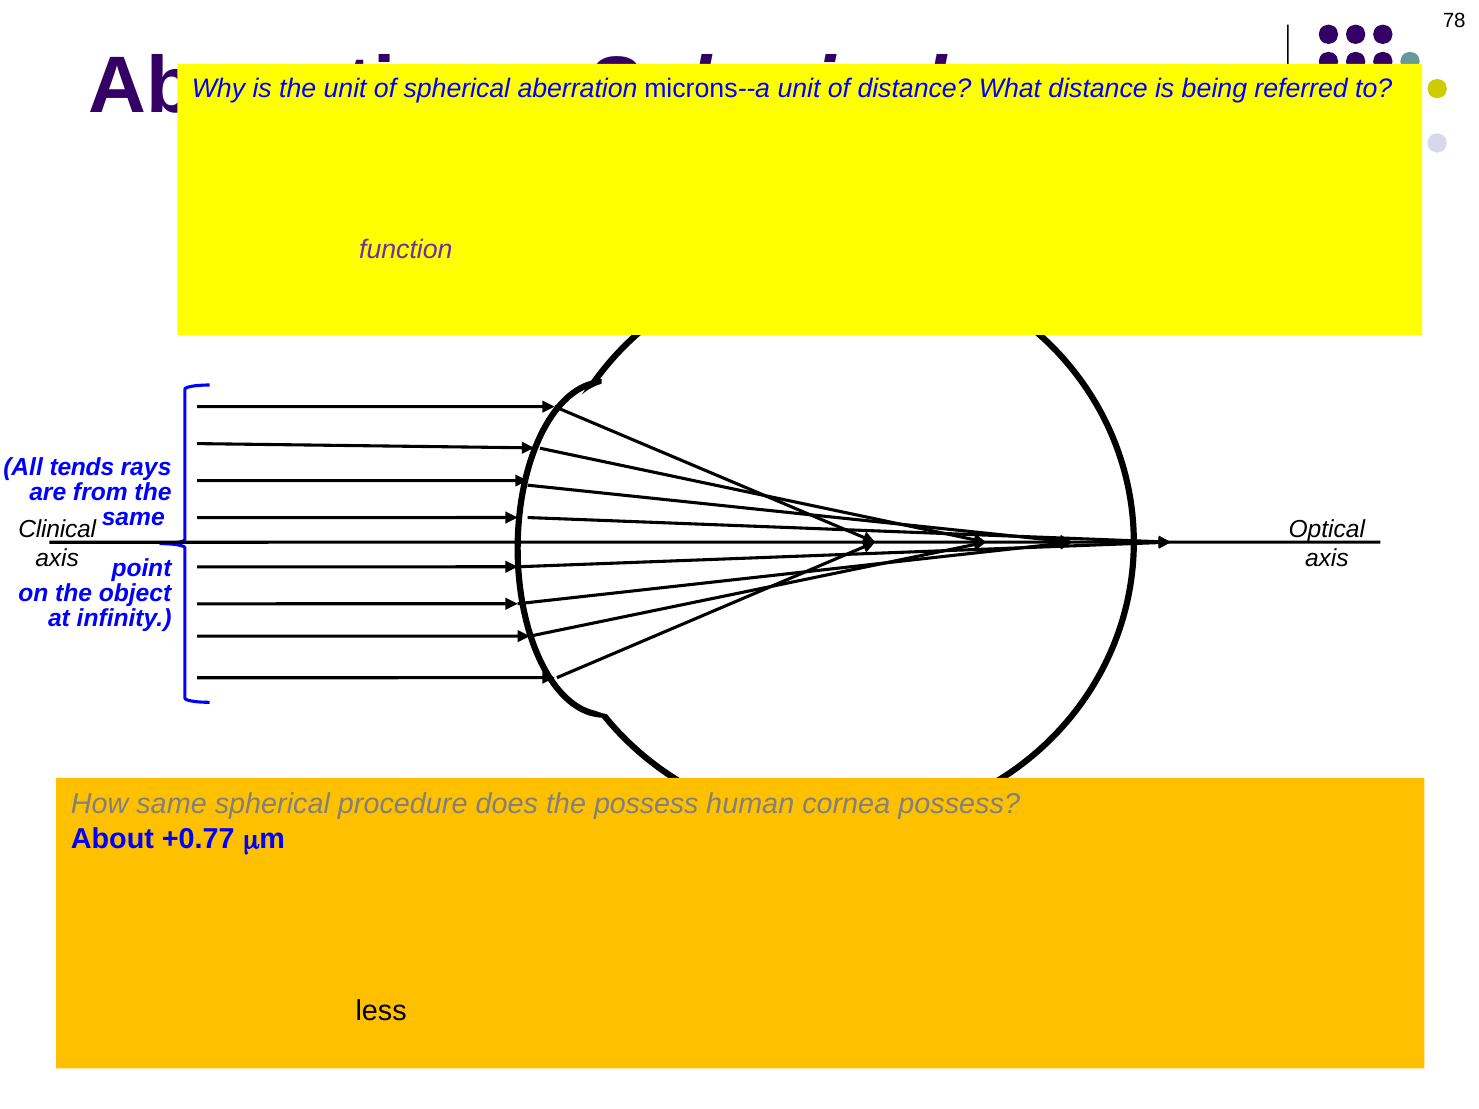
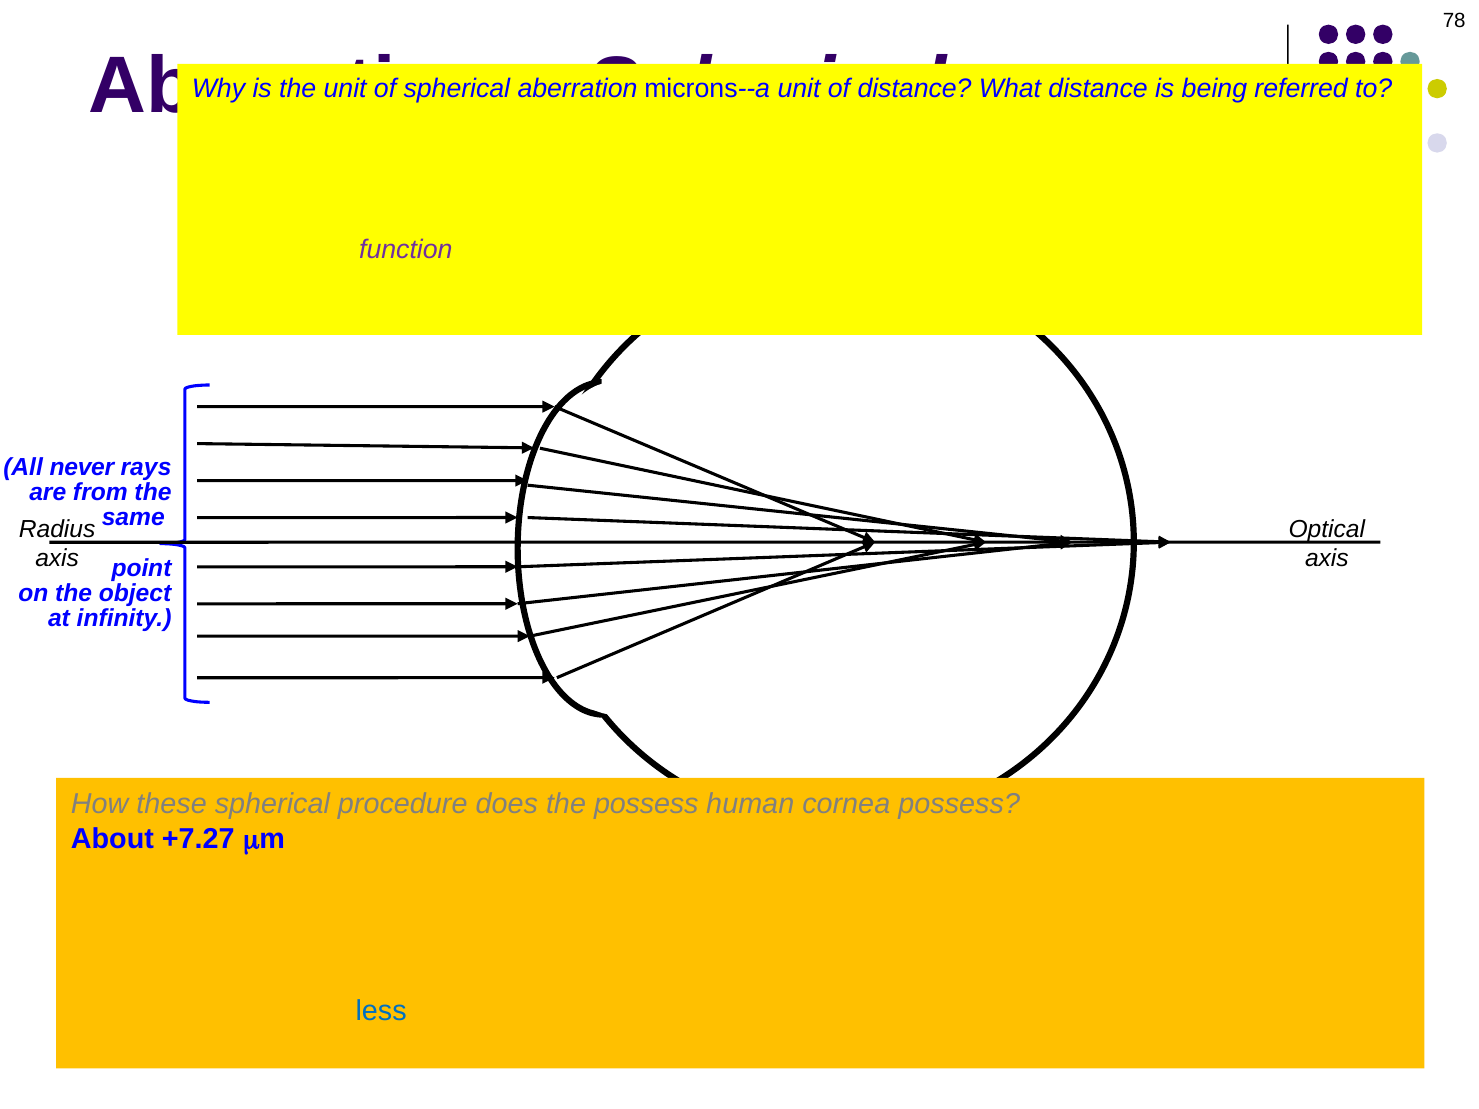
tends: tends -> never
Clinical: Clinical -> Radius
How same: same -> these
+0.77: +0.77 -> +7.27
less colour: black -> blue
